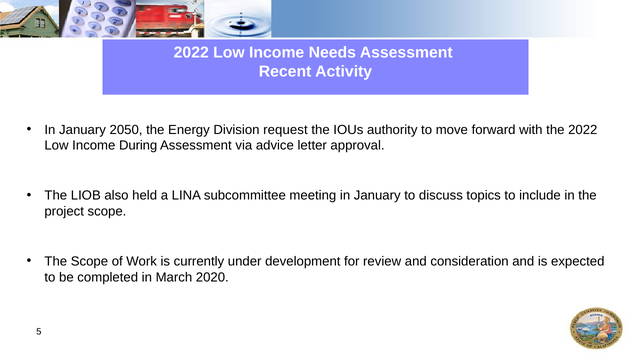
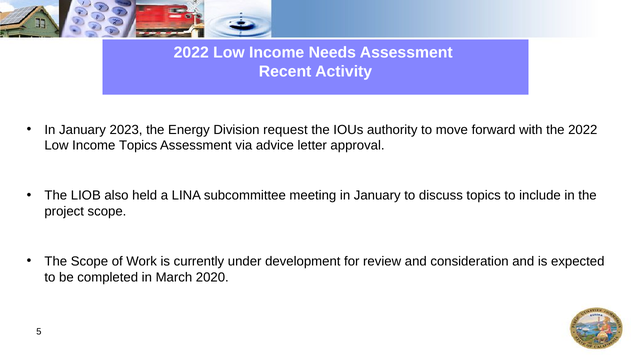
2050: 2050 -> 2023
Income During: During -> Topics
